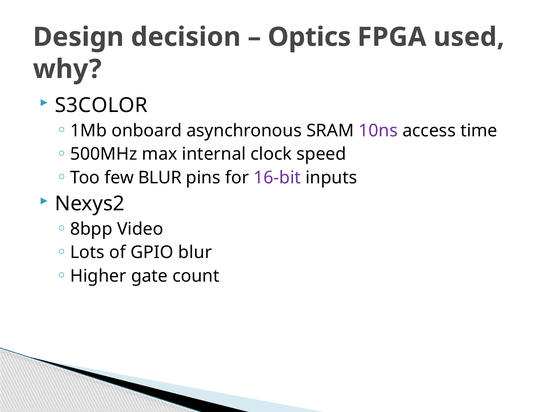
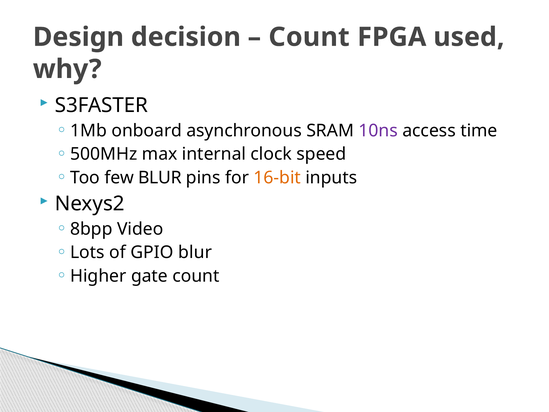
Optics at (309, 37): Optics -> Count
S3COLOR: S3COLOR -> S3FASTER
16-bit colour: purple -> orange
